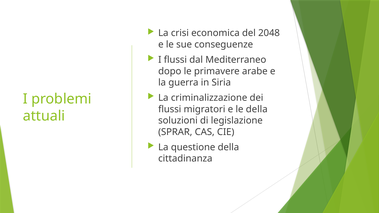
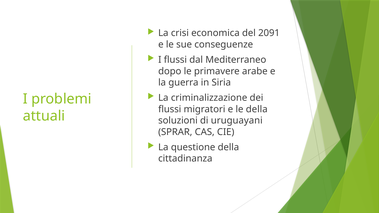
2048: 2048 -> 2091
legislazione: legislazione -> uruguayani
